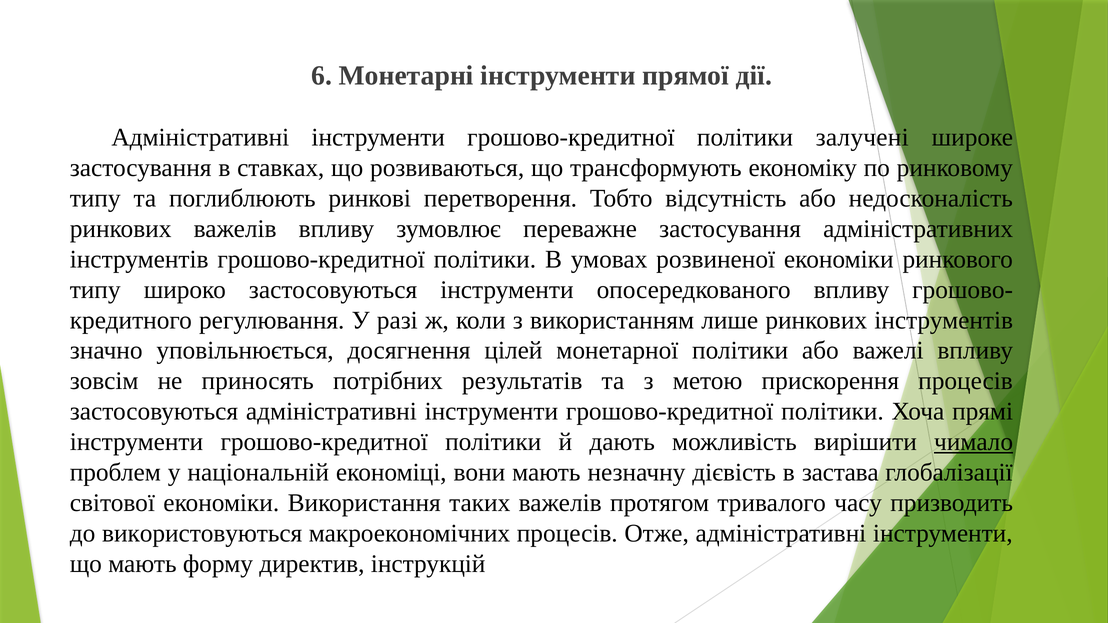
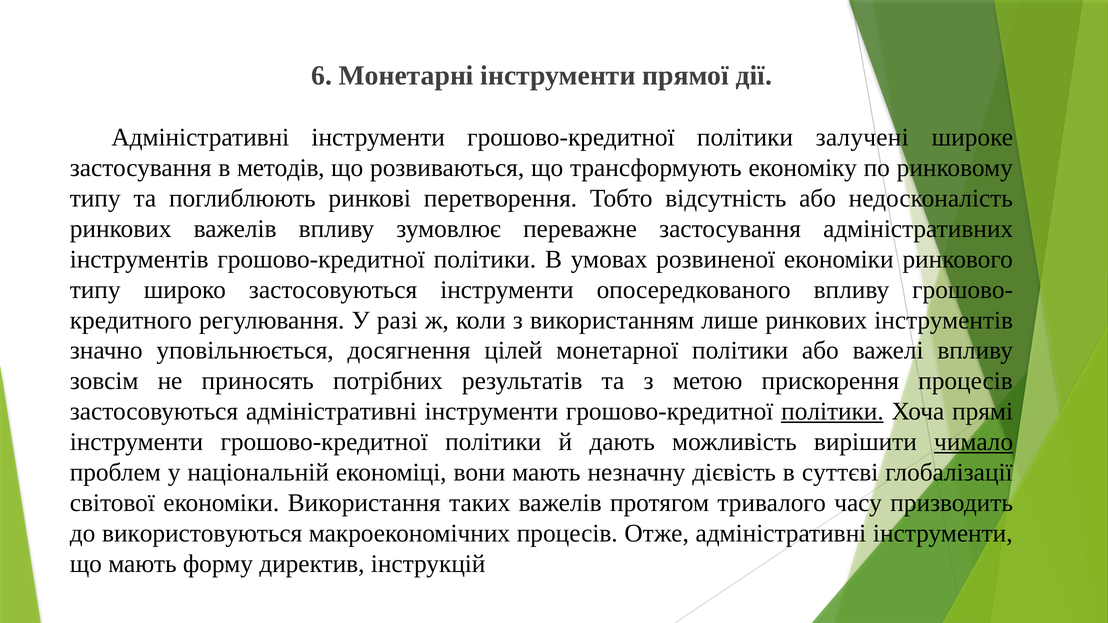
ставках: ставках -> методів
політики at (832, 412) underline: none -> present
застава: застава -> суттєві
